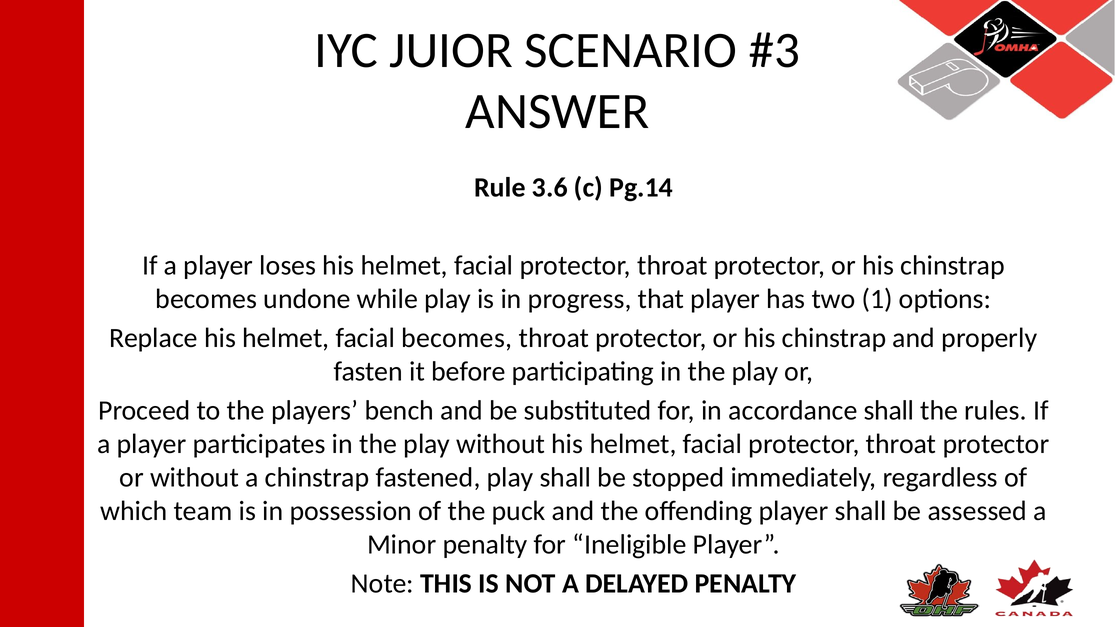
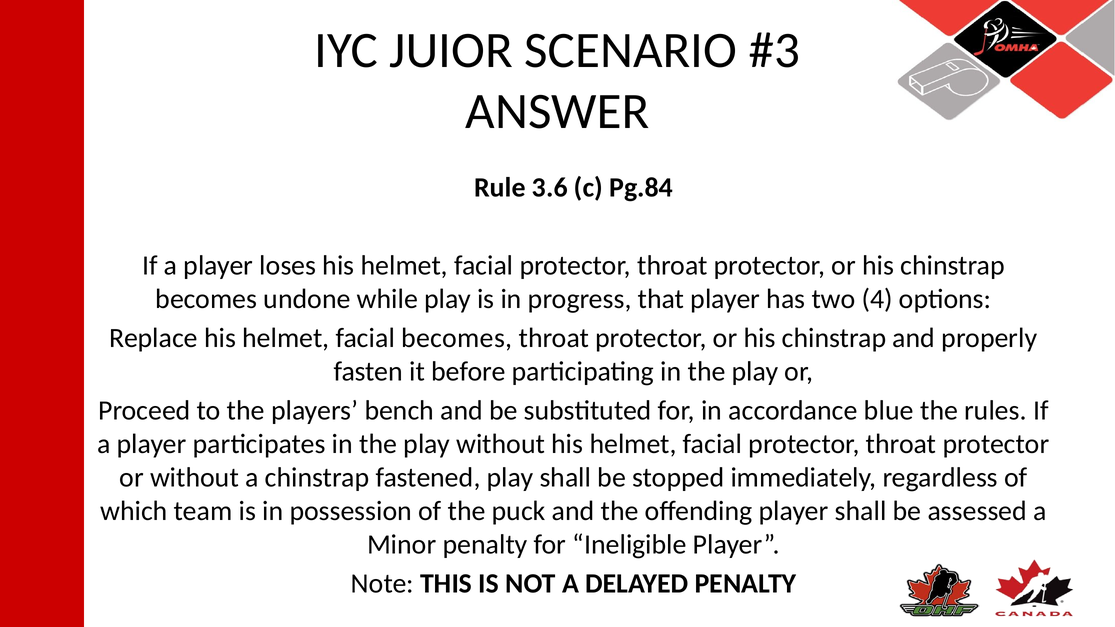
Pg.14: Pg.14 -> Pg.84
1: 1 -> 4
accordance shall: shall -> blue
